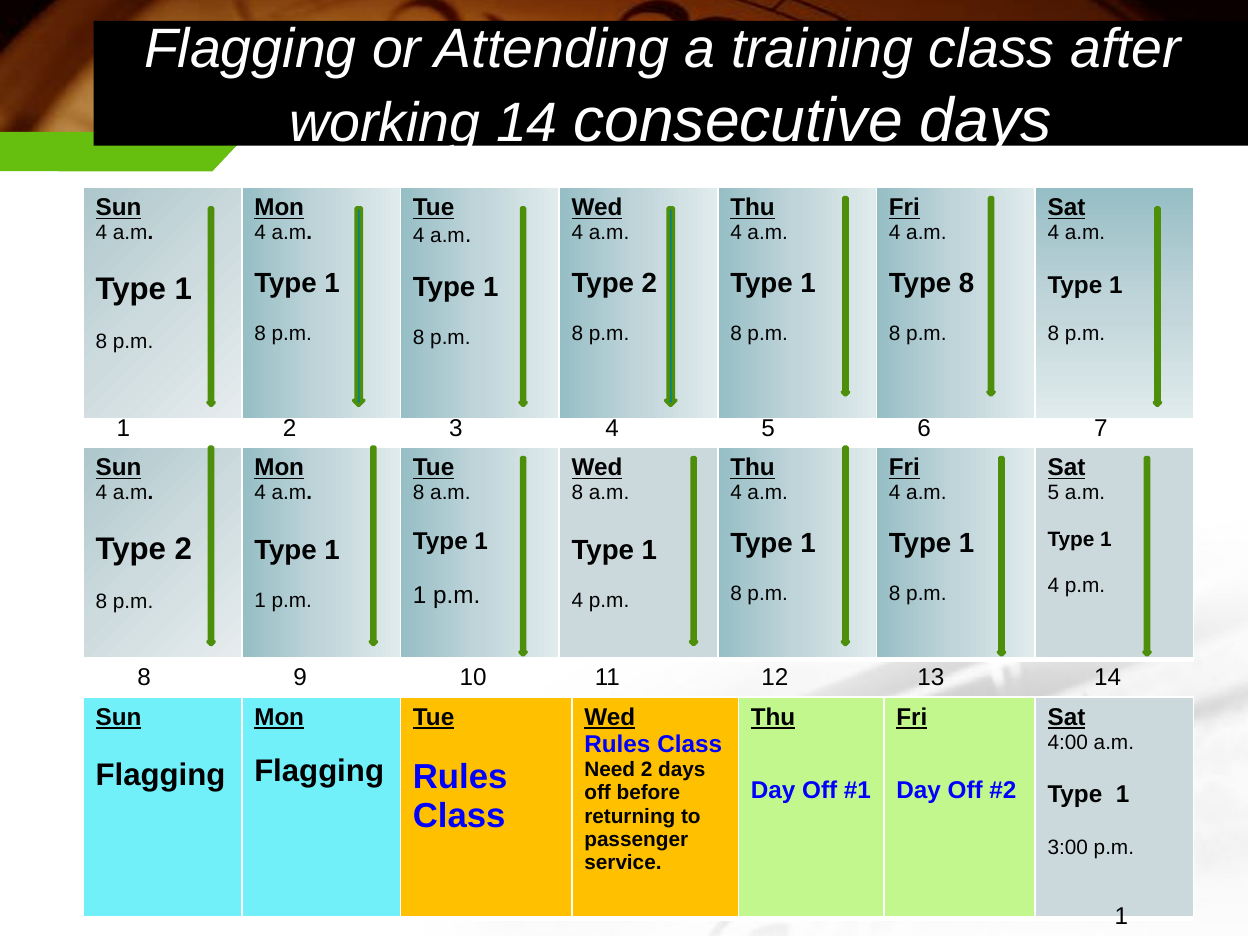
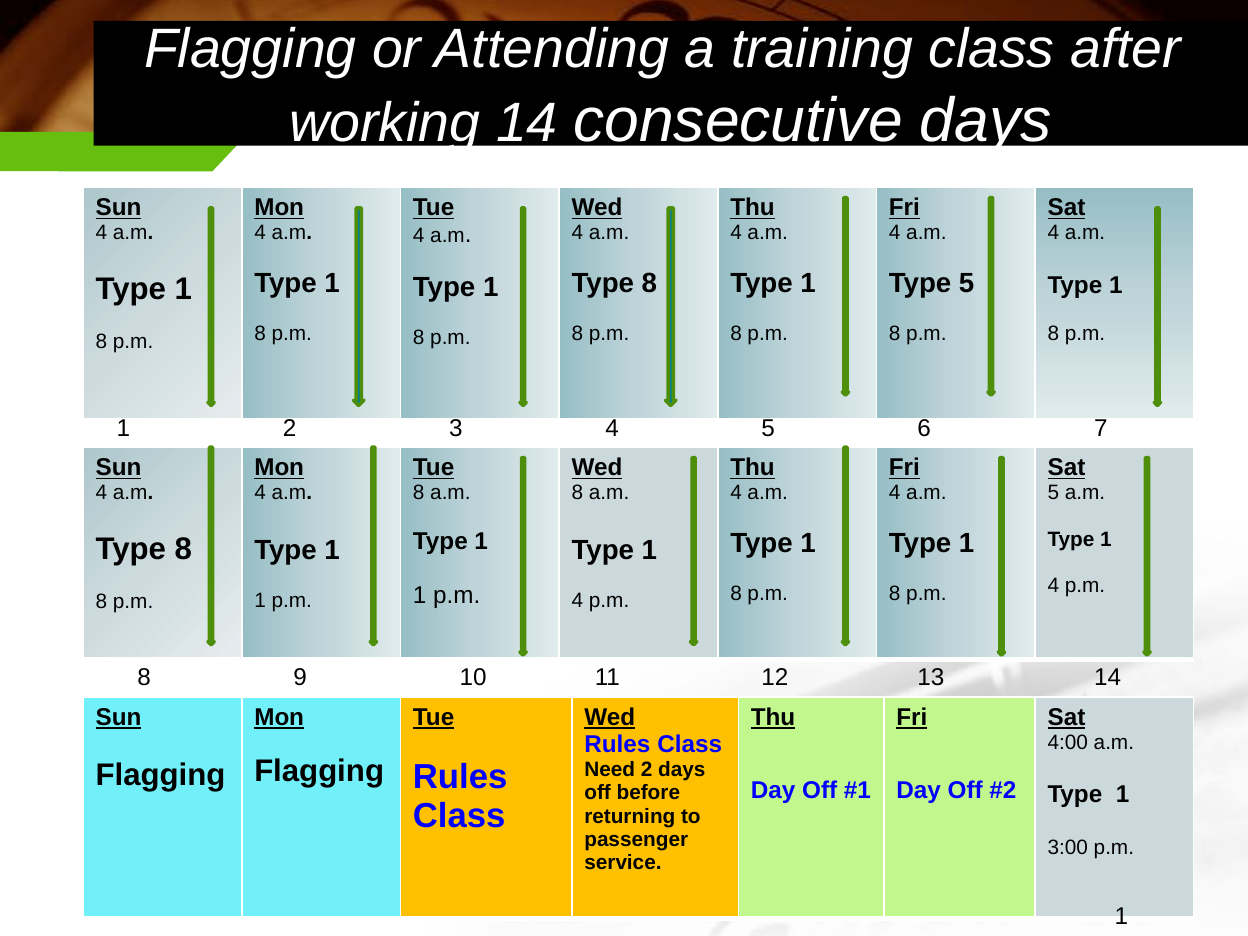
2 at (649, 283): 2 -> 8
Type 8: 8 -> 5
2 at (183, 549): 2 -> 8
